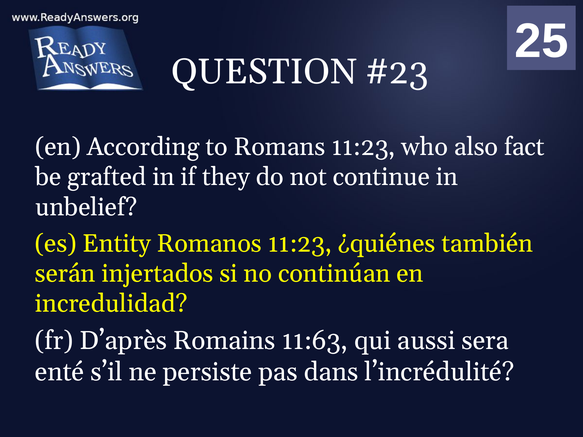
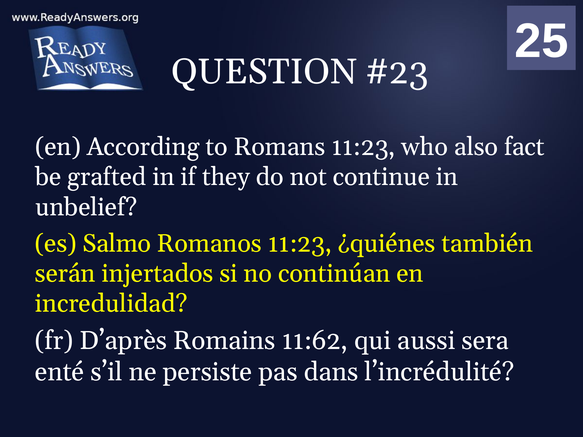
Entity: Entity -> Salmo
11:63: 11:63 -> 11:62
